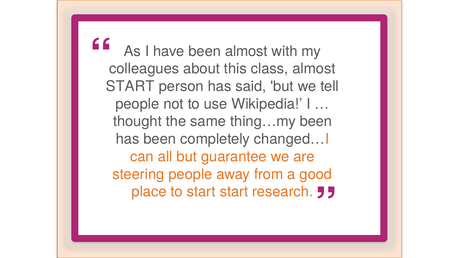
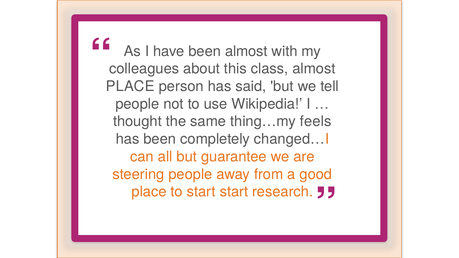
START at (130, 86): START -> PLACE
thing…my been: been -> feels
